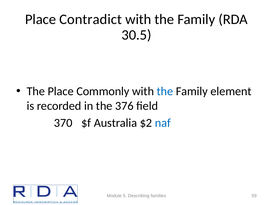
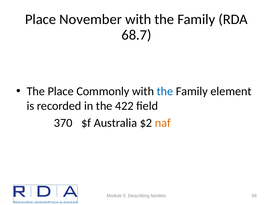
Contradict: Contradict -> November
30.5: 30.5 -> 68.7
376: 376 -> 422
naf colour: blue -> orange
